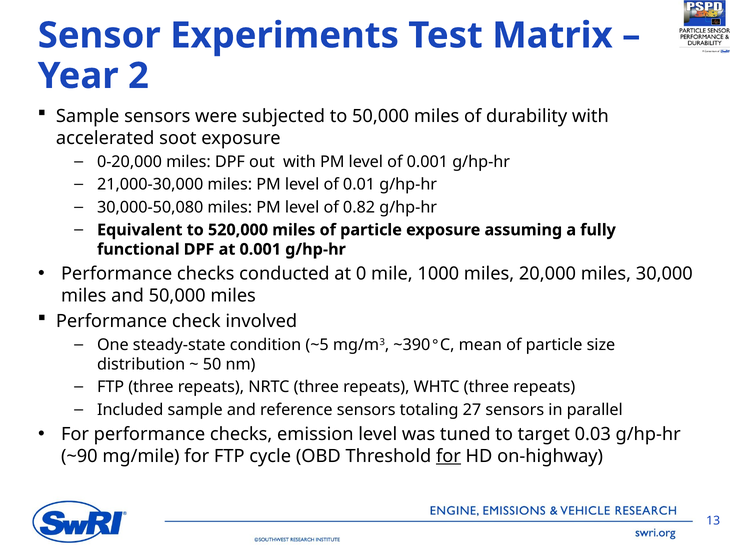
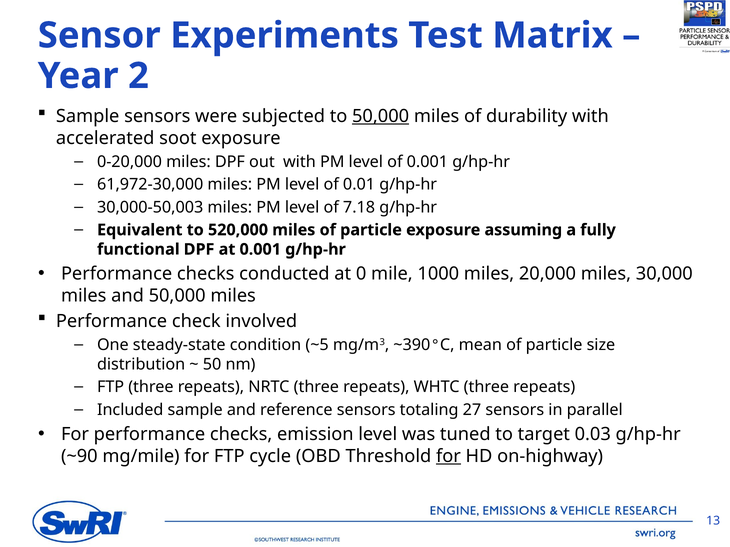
50,000 at (381, 116) underline: none -> present
21,000-30,000: 21,000-30,000 -> 61,972-30,000
30,000-50,080: 30,000-50,080 -> 30,000-50,003
0.82: 0.82 -> 7.18
